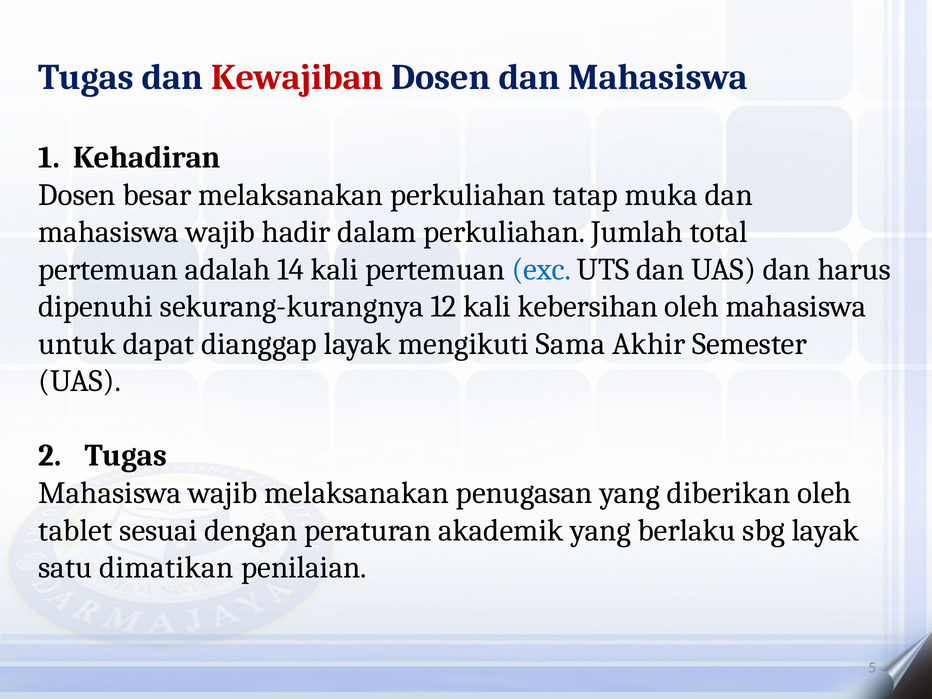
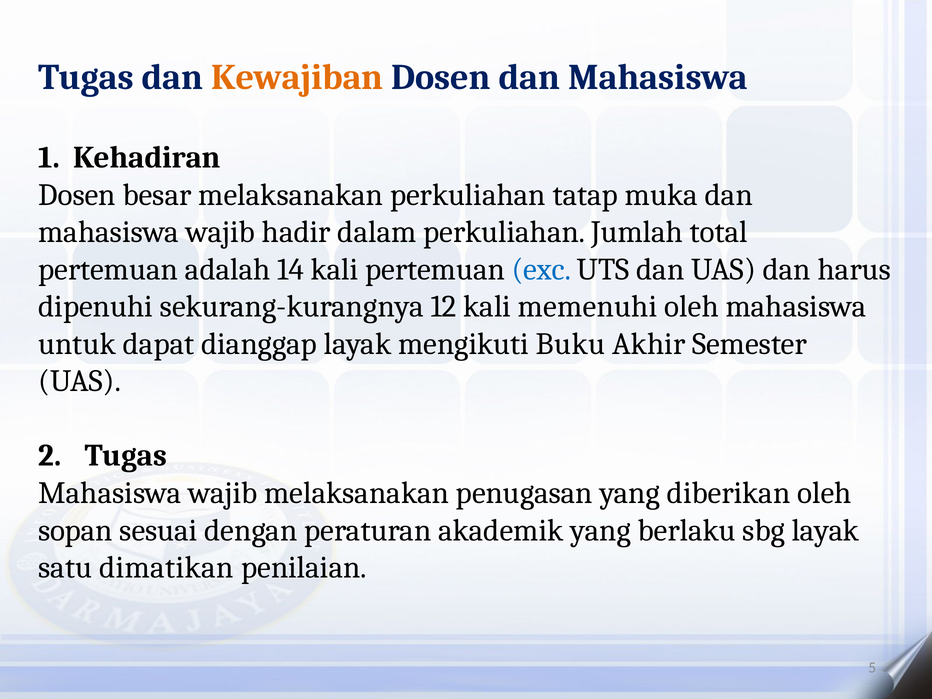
Kewajiban colour: red -> orange
kebersihan: kebersihan -> memenuhi
Sama: Sama -> Buku
tablet: tablet -> sopan
